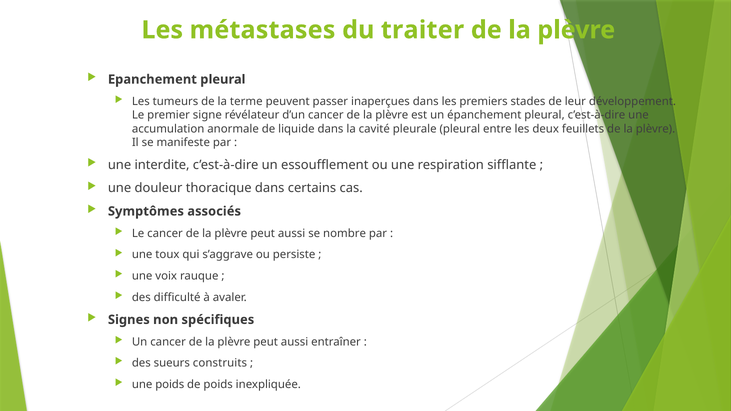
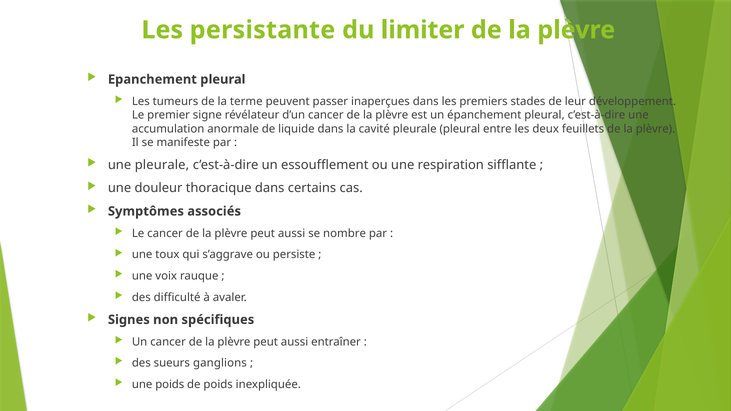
métastases: métastases -> persistante
traiter: traiter -> limiter
une interdite: interdite -> pleurale
construits: construits -> ganglions
